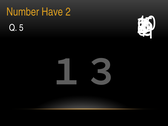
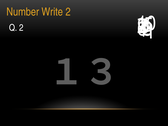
Have: Have -> Write
Q 5: 5 -> 2
